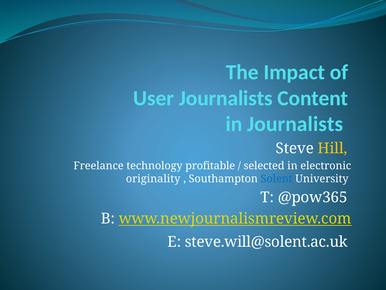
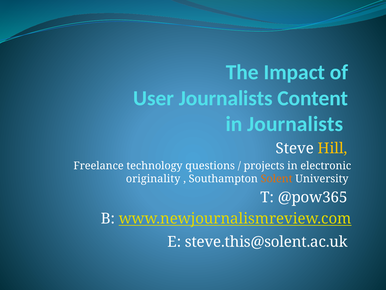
profitable: profitable -> questions
selected: selected -> projects
Solent colour: blue -> orange
steve.will@solent.ac.uk: steve.will@solent.ac.uk -> steve.this@solent.ac.uk
